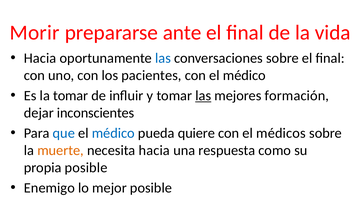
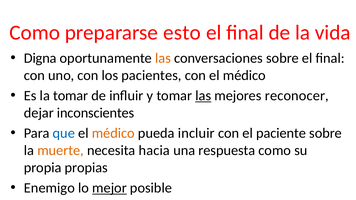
Morir at (35, 33): Morir -> Como
ante: ante -> esto
Hacia at (40, 58): Hacia -> Digna
las at (163, 58) colour: blue -> orange
formación: formación -> reconocer
médico at (113, 133) colour: blue -> orange
quiere: quiere -> incluir
médicos: médicos -> paciente
propia posible: posible -> propias
mejor underline: none -> present
